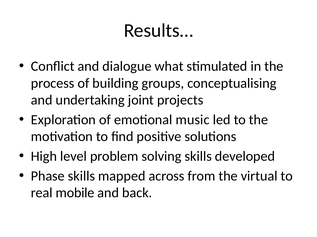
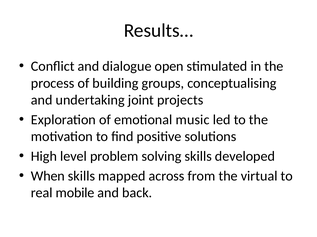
what: what -> open
Phase: Phase -> When
